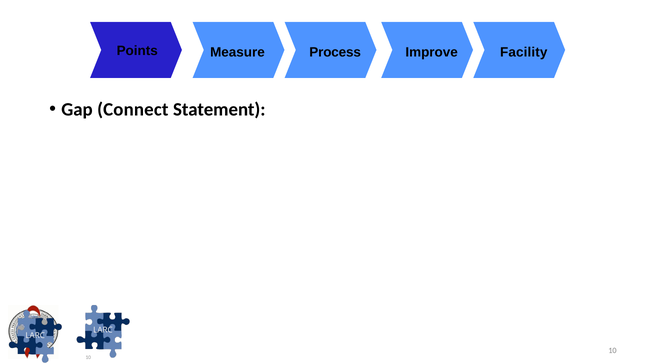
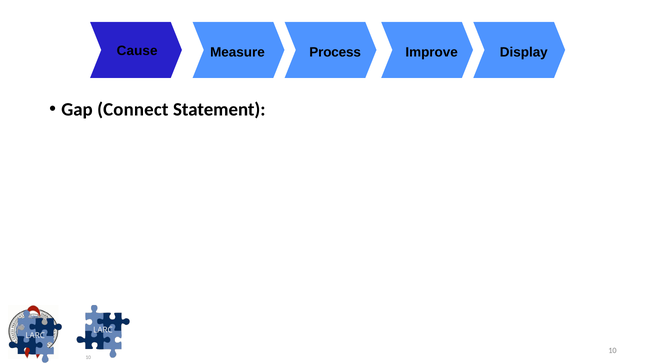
Points: Points -> Cause
Facility: Facility -> Display
